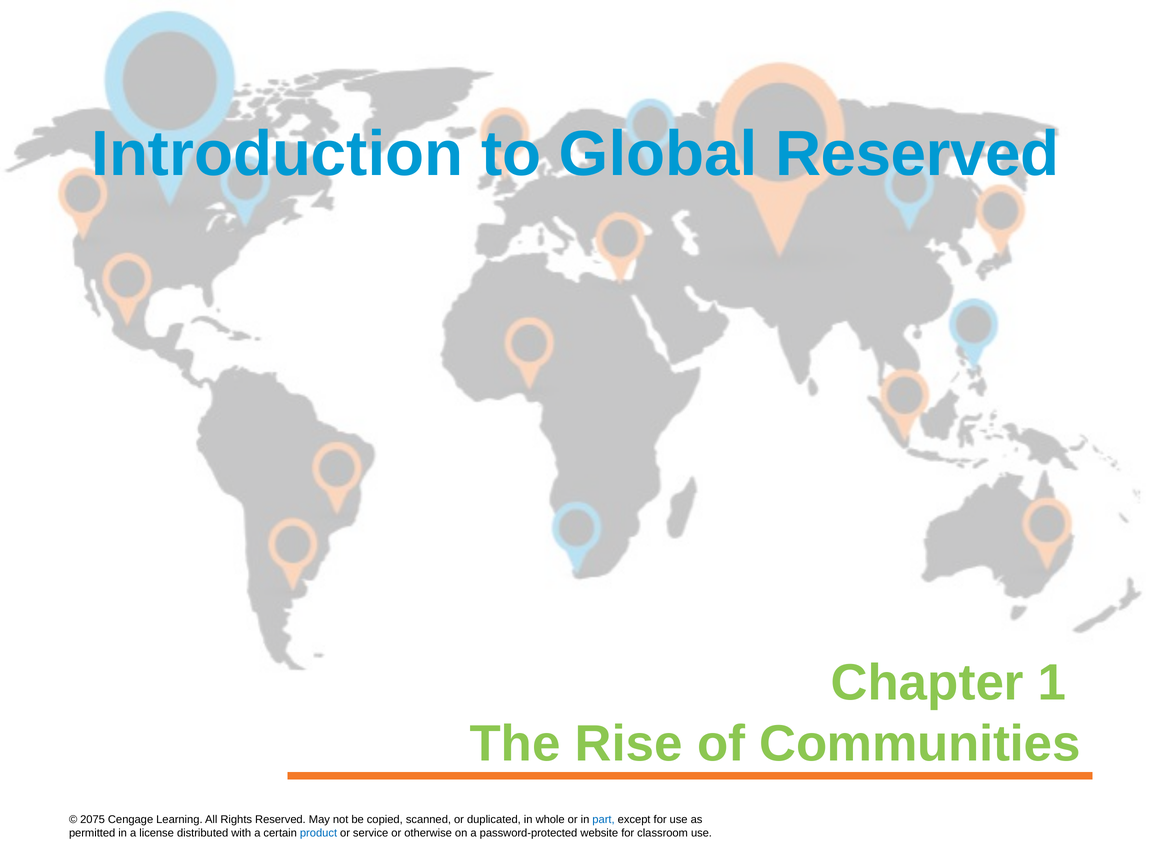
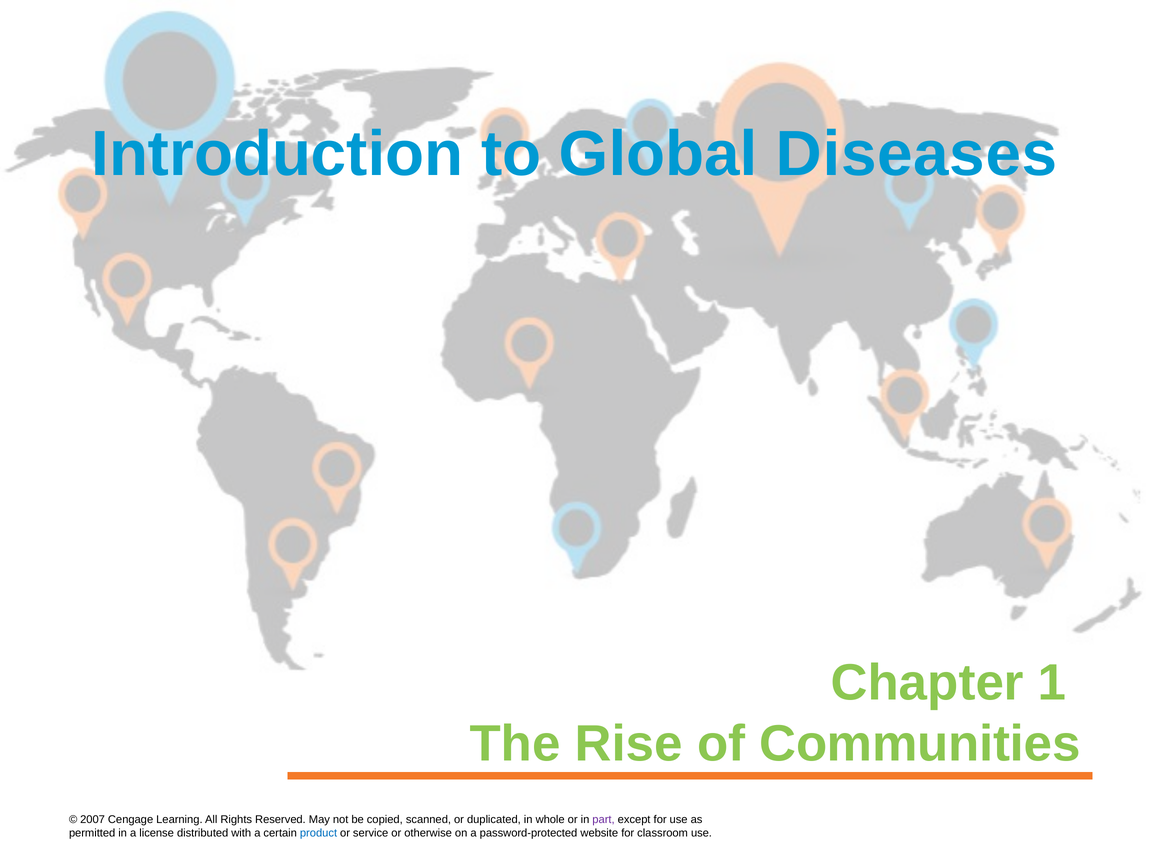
Global Reserved: Reserved -> Diseases
2075: 2075 -> 2007
part colour: blue -> purple
